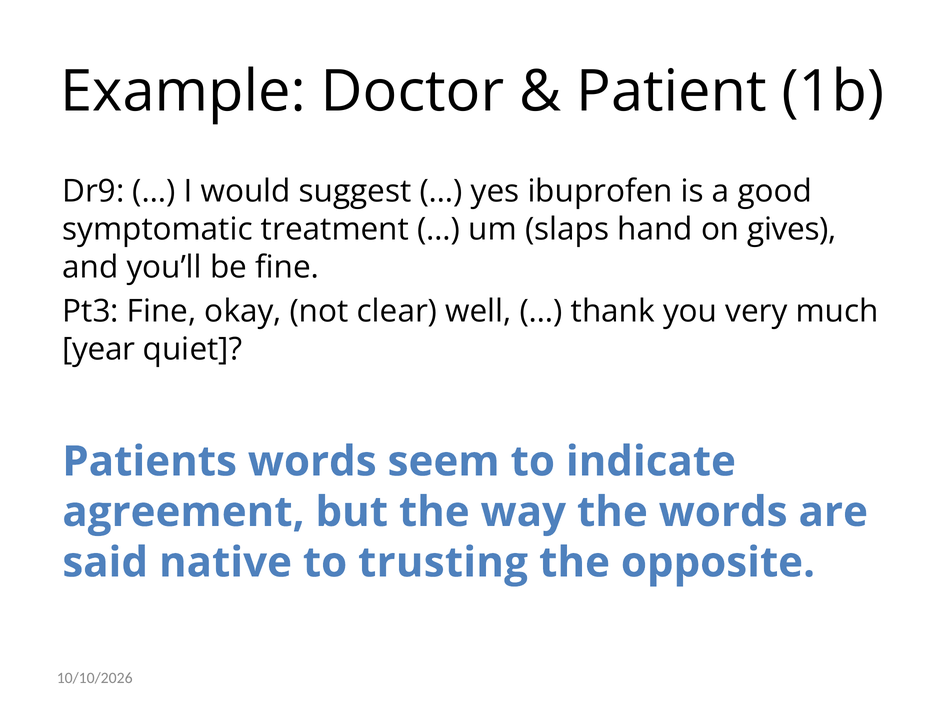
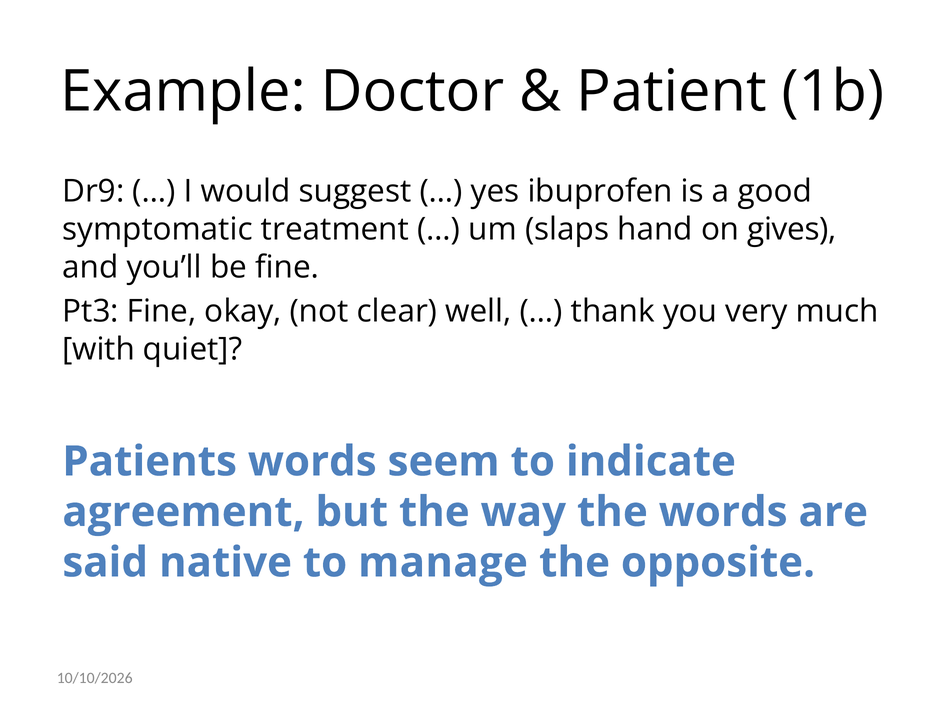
year: year -> with
trusting: trusting -> manage
